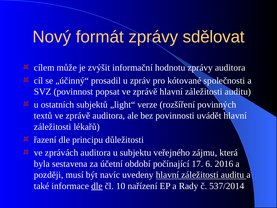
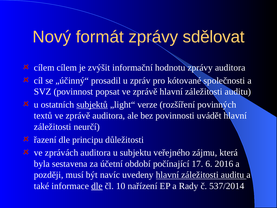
cílem může: může -> cílem
subjektů underline: none -> present
lékařů: lékařů -> neurčí
